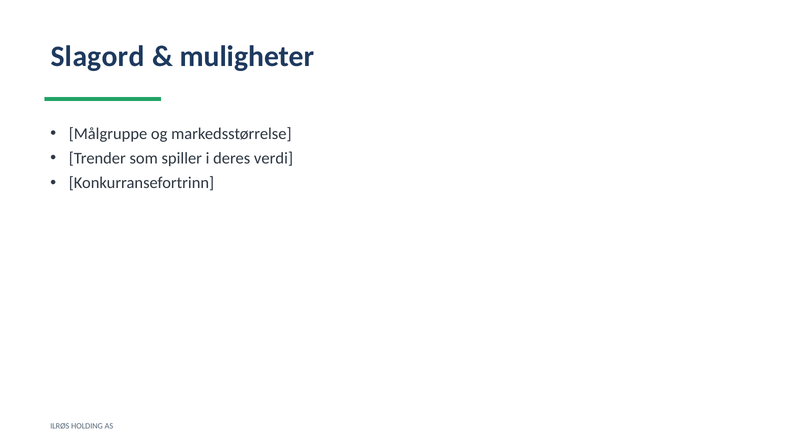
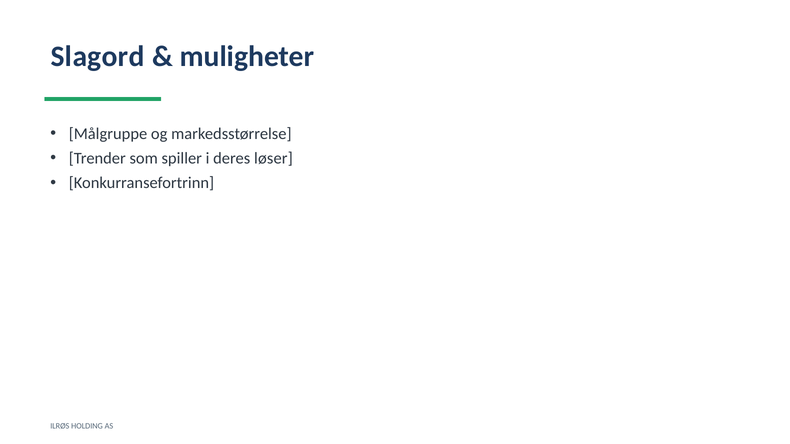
verdi: verdi -> løser
